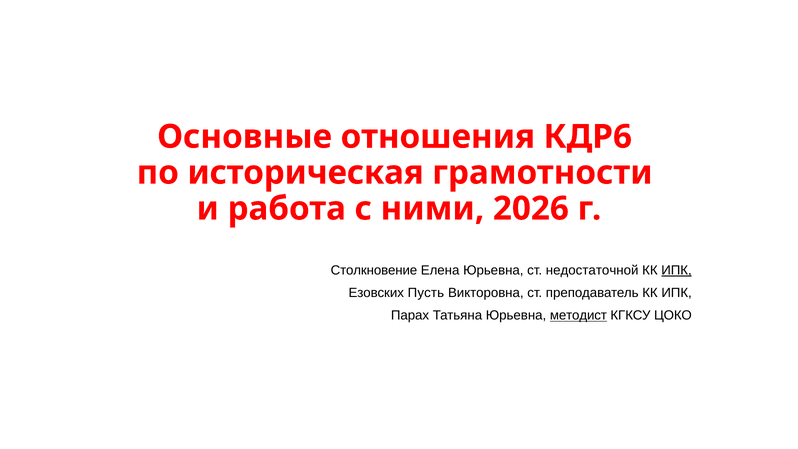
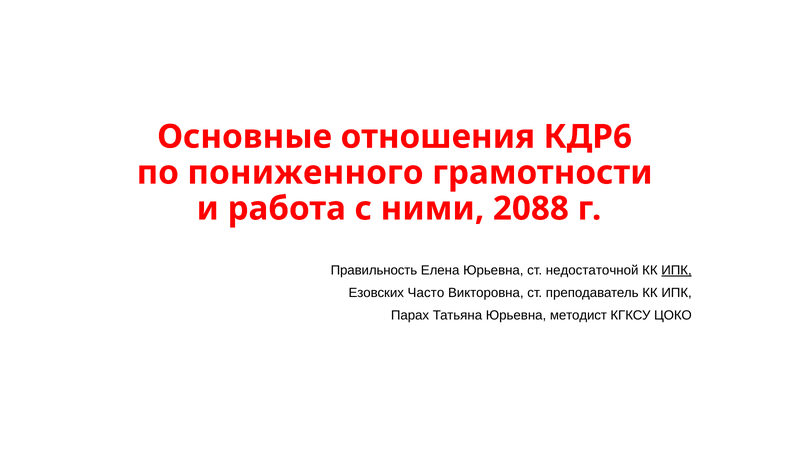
историческая: историческая -> пониженного
2026: 2026 -> 2088
Столкновение: Столкновение -> Правильность
Пусть: Пусть -> Часто
методист underline: present -> none
